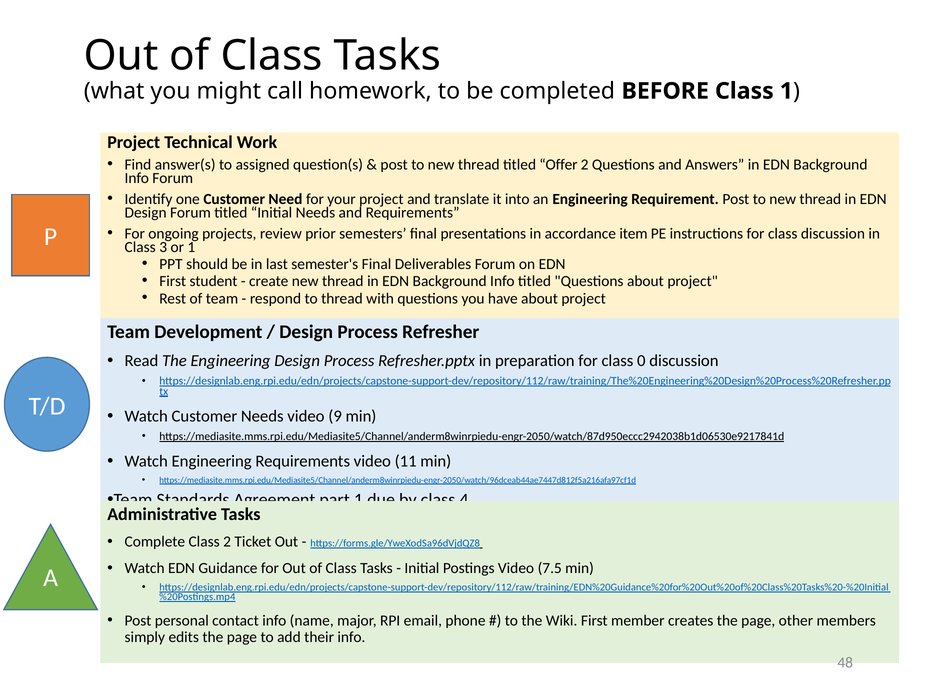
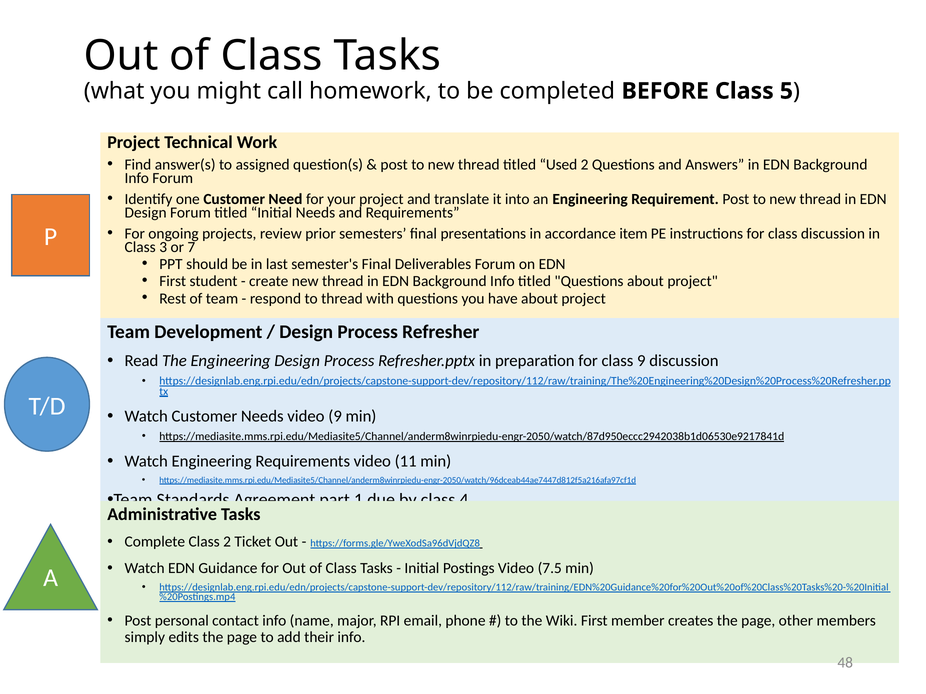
Class 1: 1 -> 5
Offer: Offer -> Used
or 1: 1 -> 7
class 0: 0 -> 9
